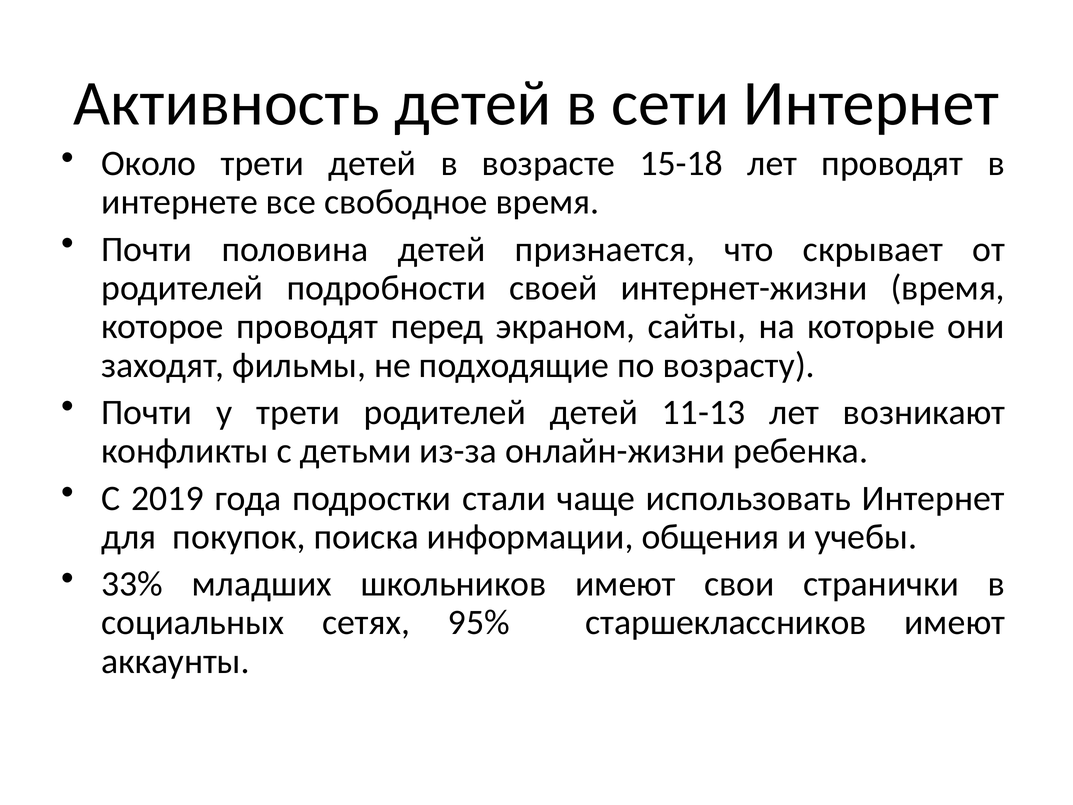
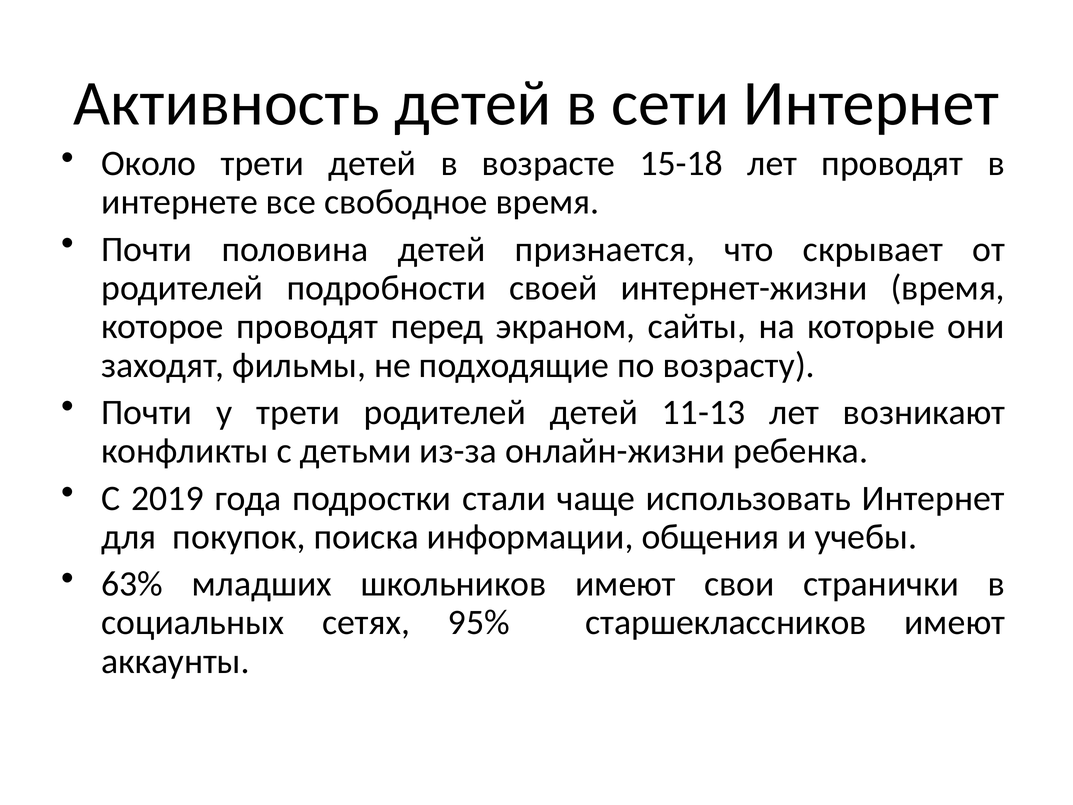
33%: 33% -> 63%
